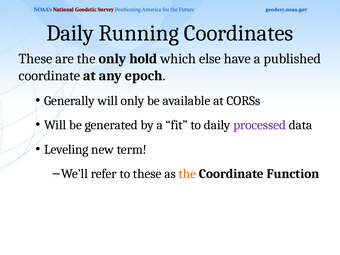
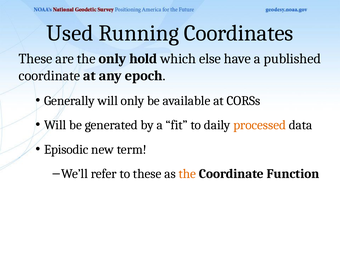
Daily at (70, 33): Daily -> Used
processed colour: purple -> orange
Leveling: Leveling -> Episodic
